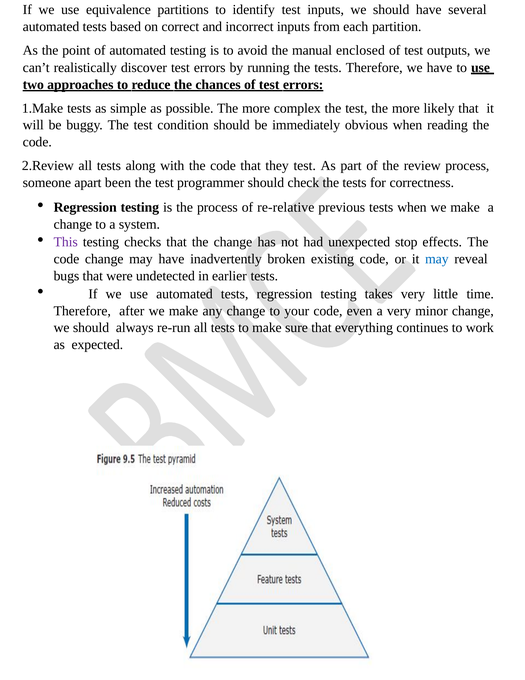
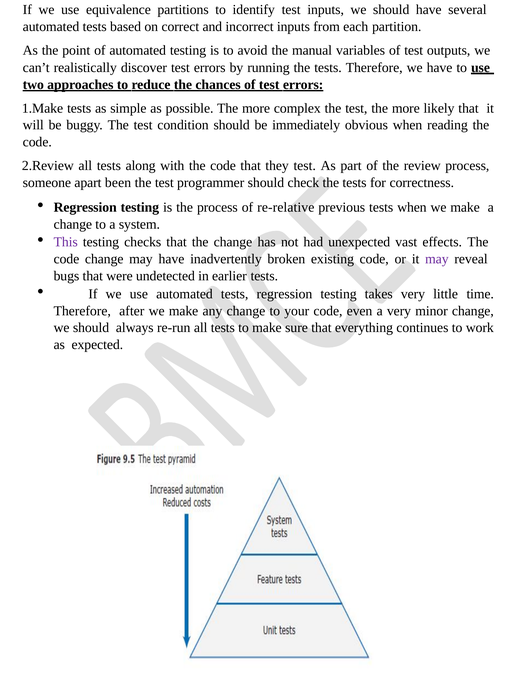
enclosed: enclosed -> variables
stop: stop -> vast
may at (437, 259) colour: blue -> purple
